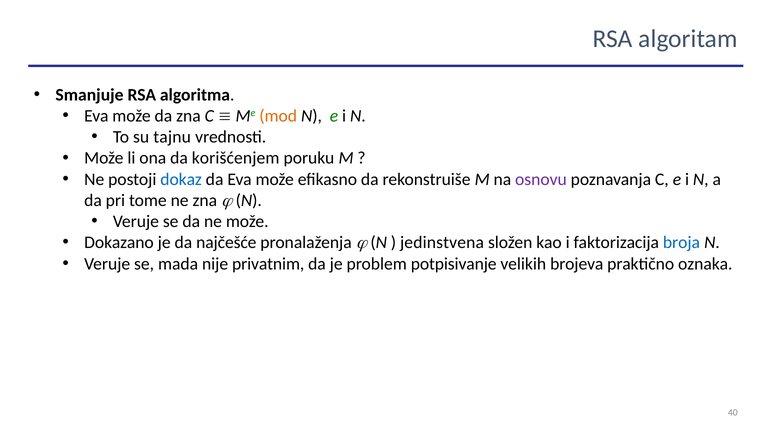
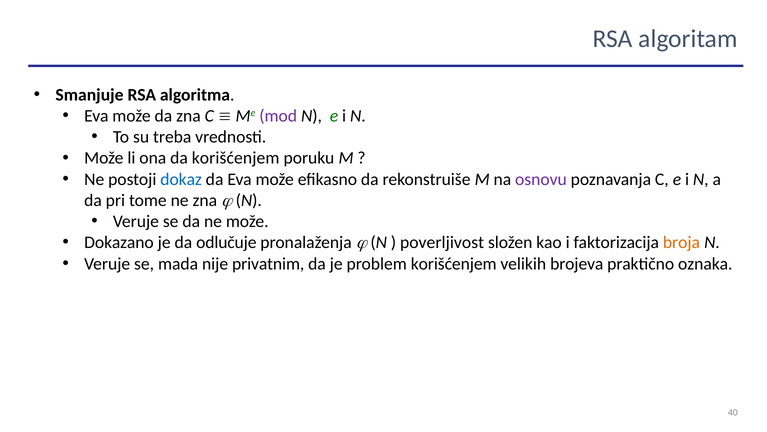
mod colour: orange -> purple
tajnu: tajnu -> treba
najčešće: najčešće -> odlučuje
jedinstvena: jedinstvena -> poverljivost
broja colour: blue -> orange
problem potpisivanje: potpisivanje -> korišćenjem
